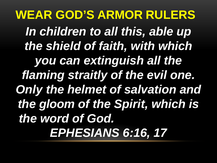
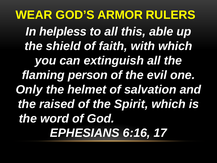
children: children -> helpless
straitly: straitly -> person
gloom: gloom -> raised
